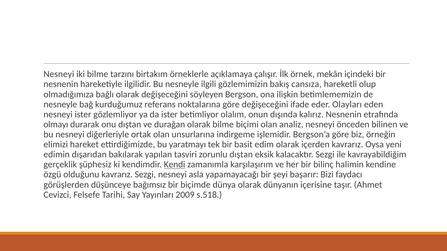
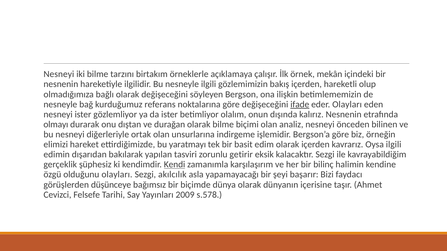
bakış cansıza: cansıza -> içerden
ifade underline: none -> present
Oysa yeni: yeni -> ilgili
zorunlu dıştan: dıştan -> getirir
olduğunu kavrarız: kavrarız -> olayları
Sezgi nesneyi: nesneyi -> akılcılık
s.518: s.518 -> s.578
